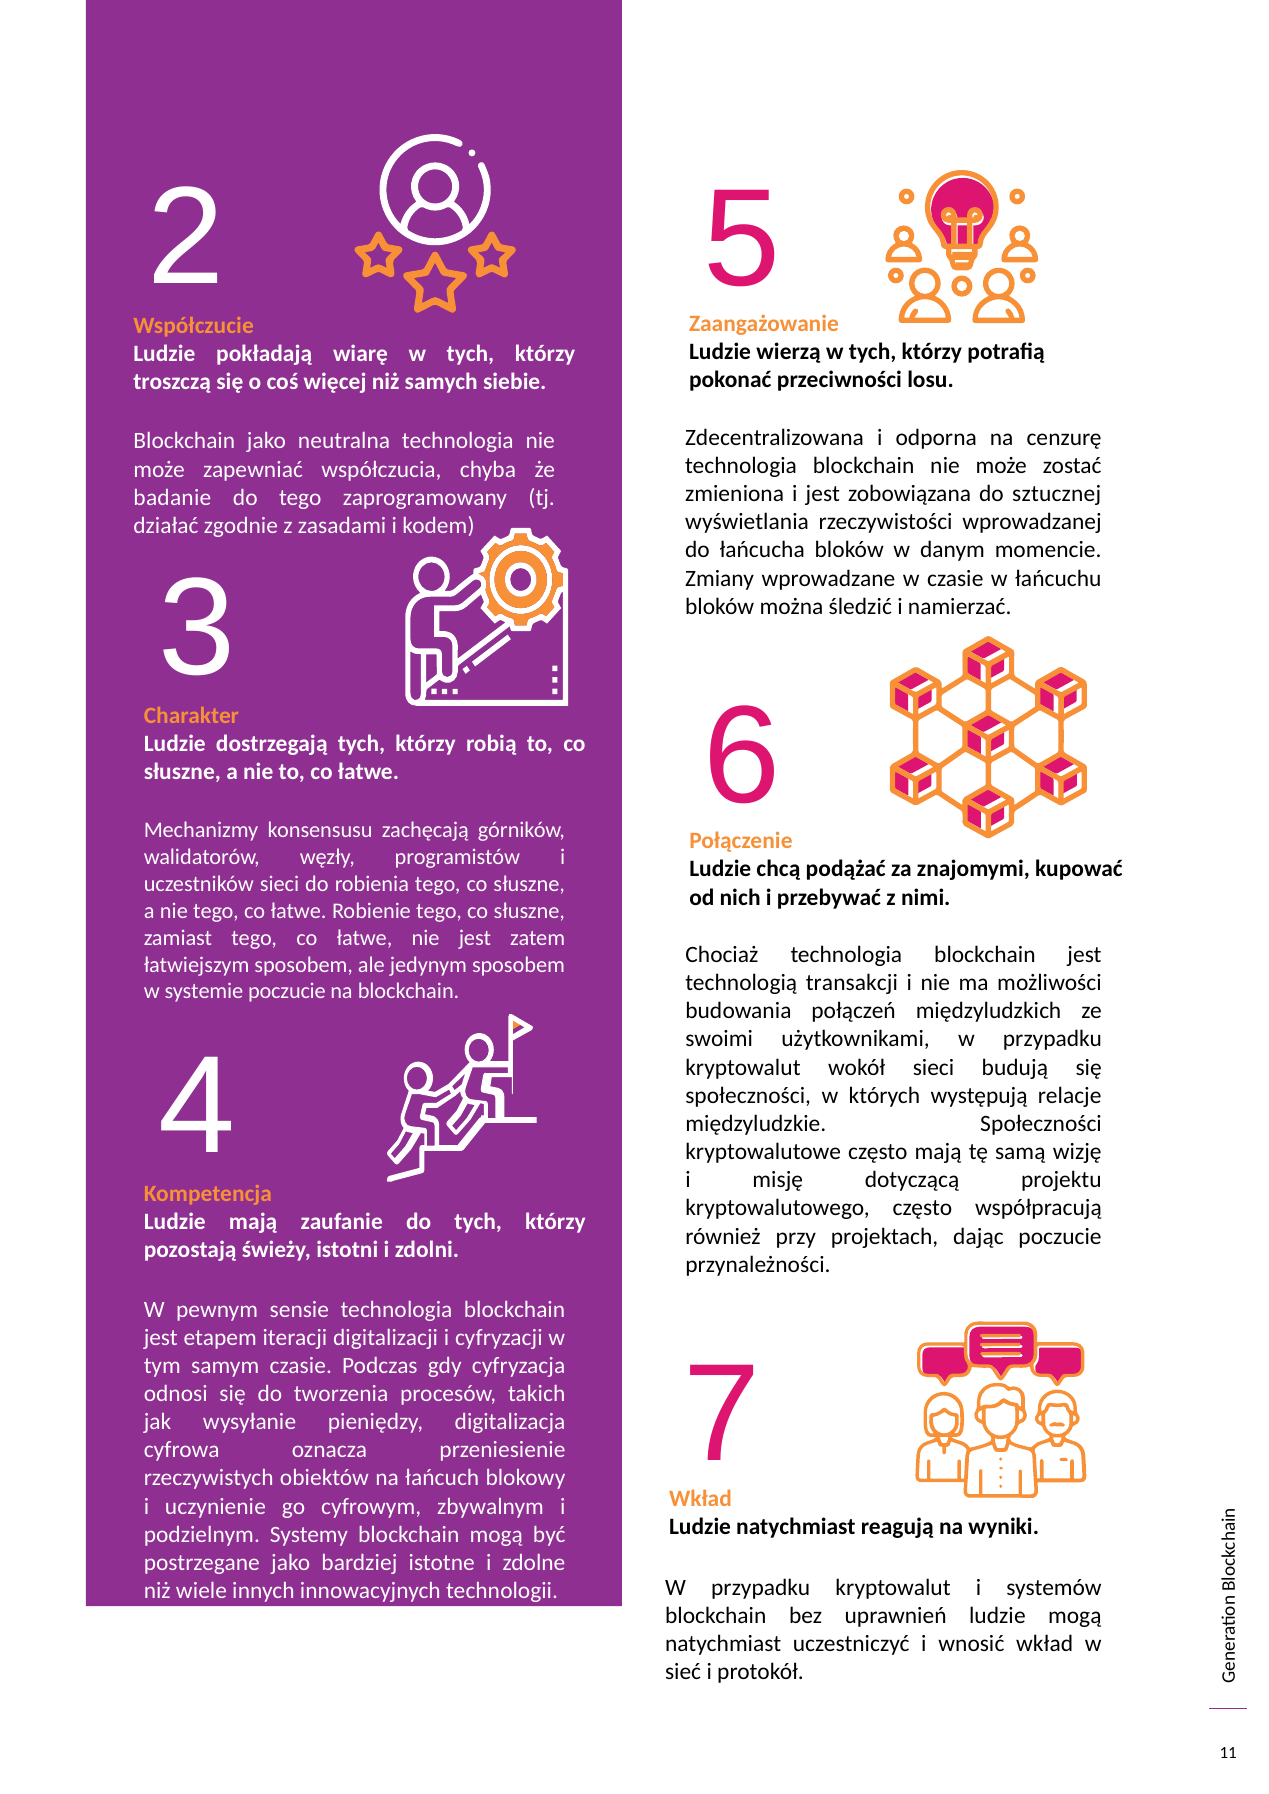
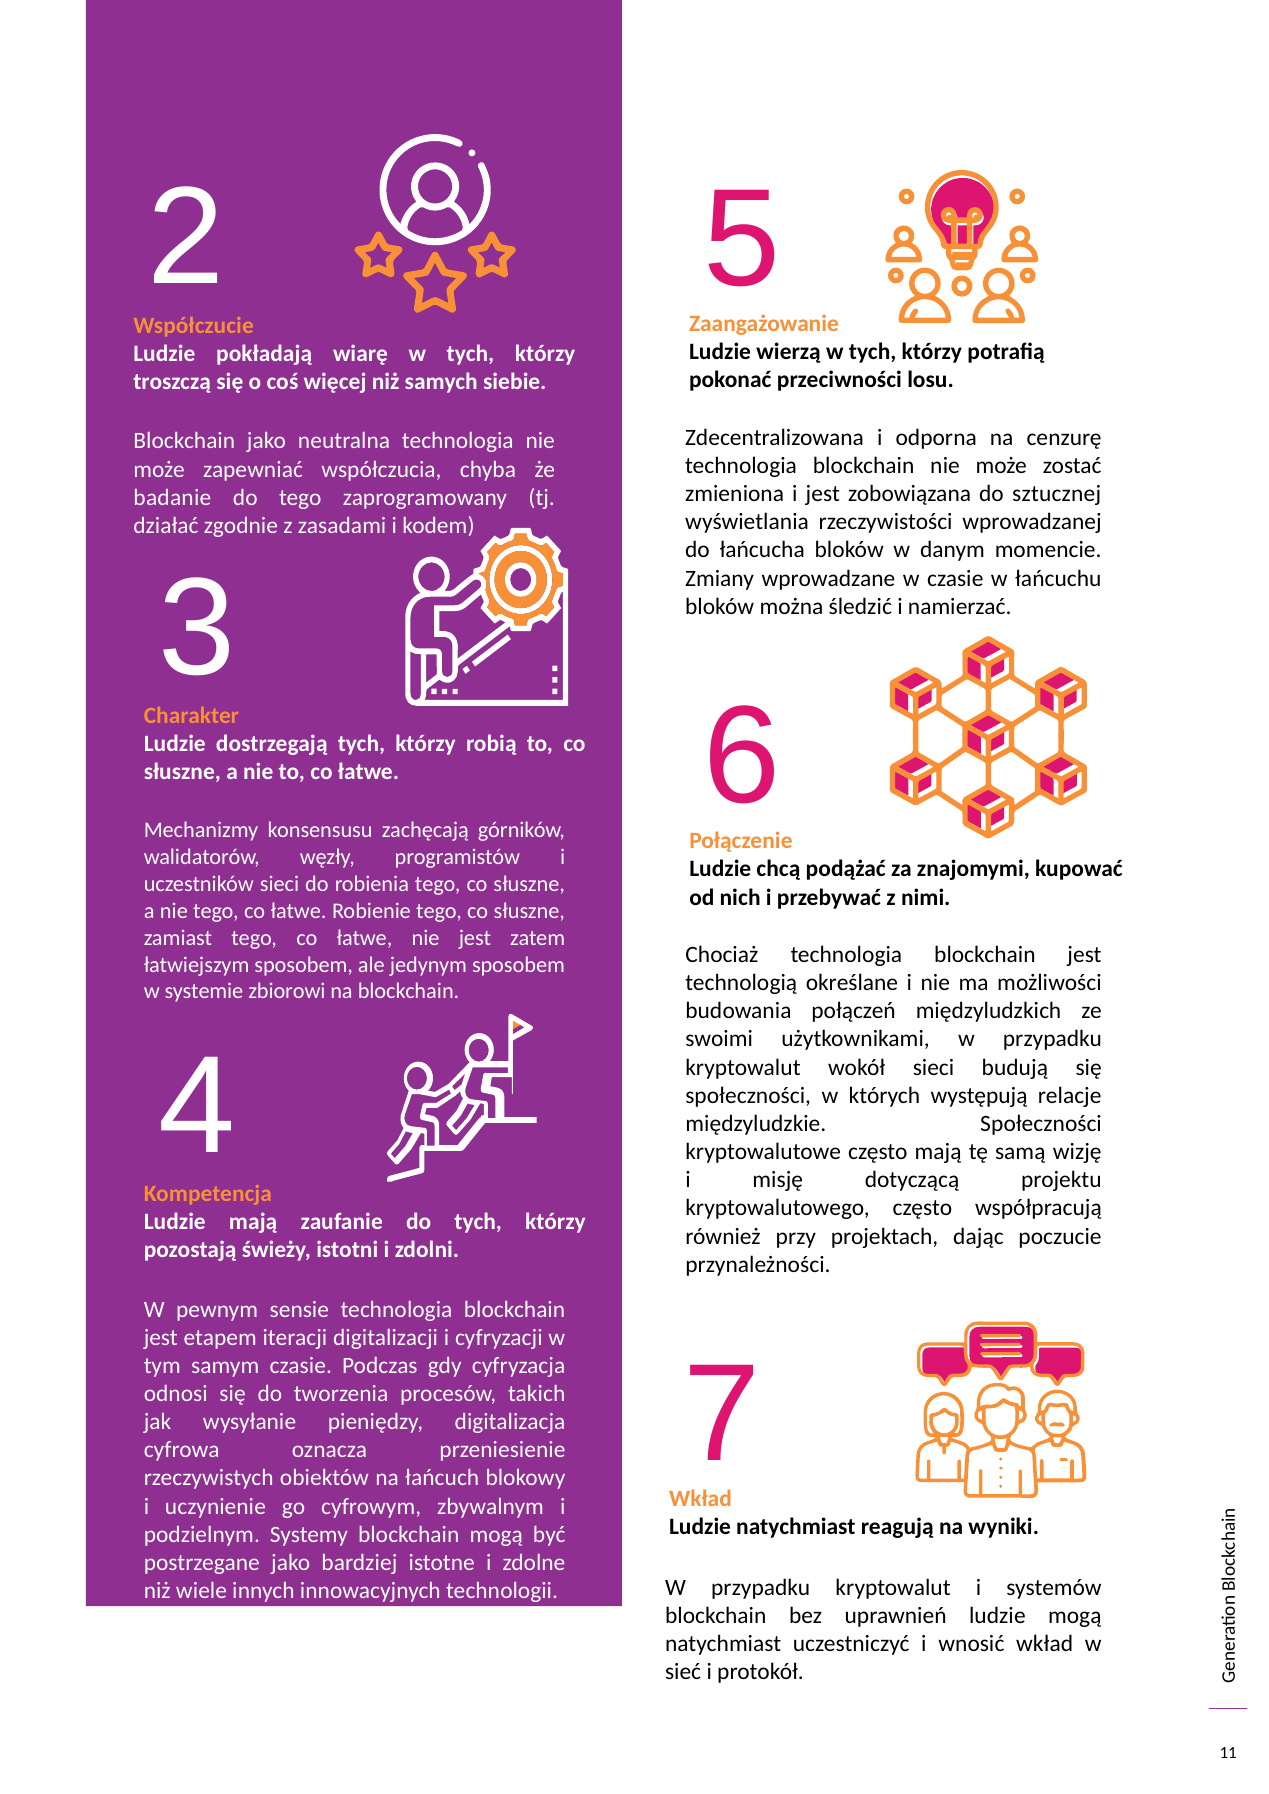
transakcji: transakcji -> określane
systemie poczucie: poczucie -> zbiorowi
